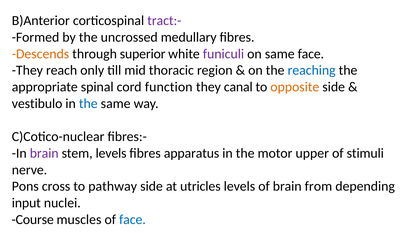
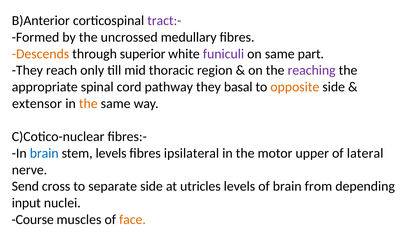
same face: face -> part
reaching colour: blue -> purple
function: function -> pathway
canal: canal -> basal
vestibulo: vestibulo -> extensor
the at (88, 103) colour: blue -> orange
brain at (44, 153) colour: purple -> blue
apparatus: apparatus -> ipsilateral
stimuli: stimuli -> lateral
Pons: Pons -> Send
pathway: pathway -> separate
face at (132, 219) colour: blue -> orange
